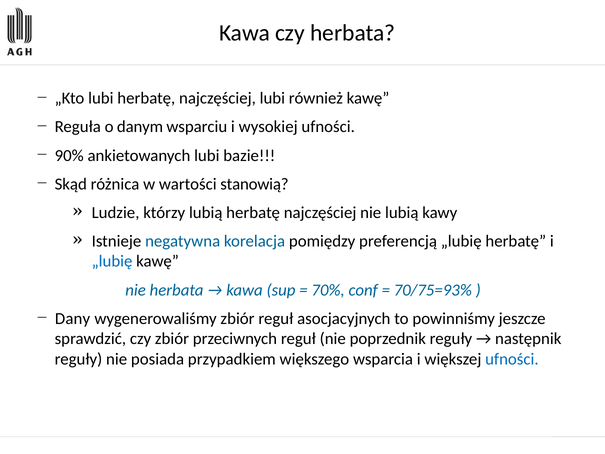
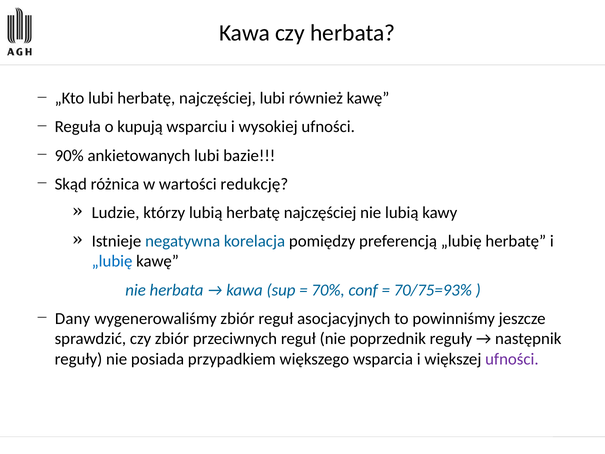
danym: danym -> kupują
stanowią: stanowią -> redukcję
ufności at (512, 359) colour: blue -> purple
